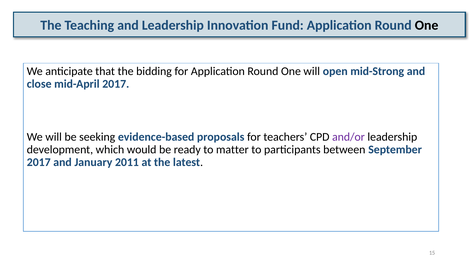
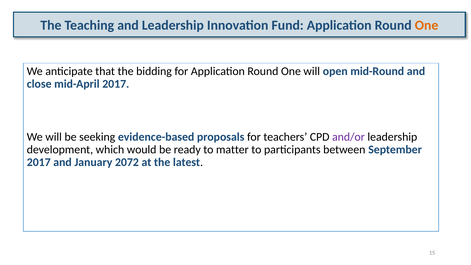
One at (427, 25) colour: black -> orange
mid-Strong: mid-Strong -> mid-Round
2011: 2011 -> 2072
